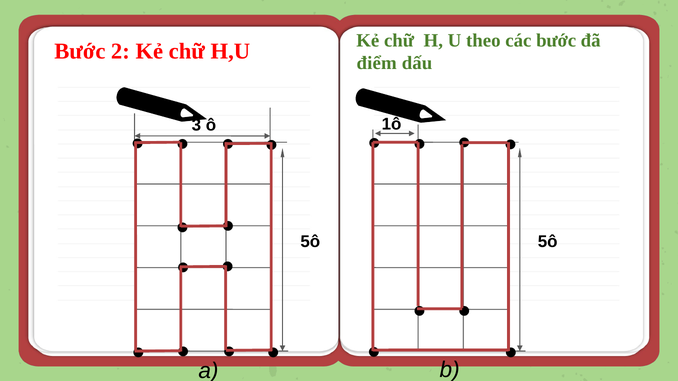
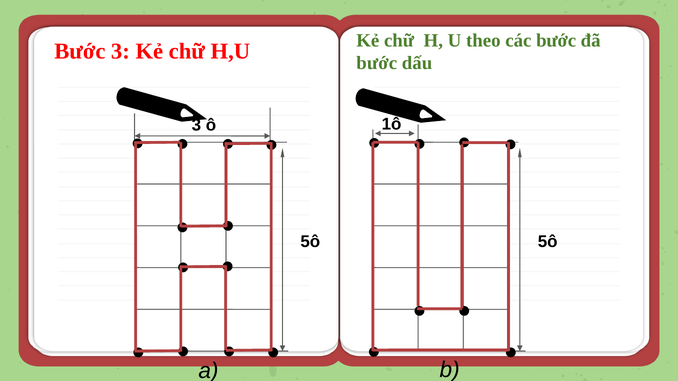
Bước 2: 2 -> 3
điểm at (377, 63): điểm -> bước
